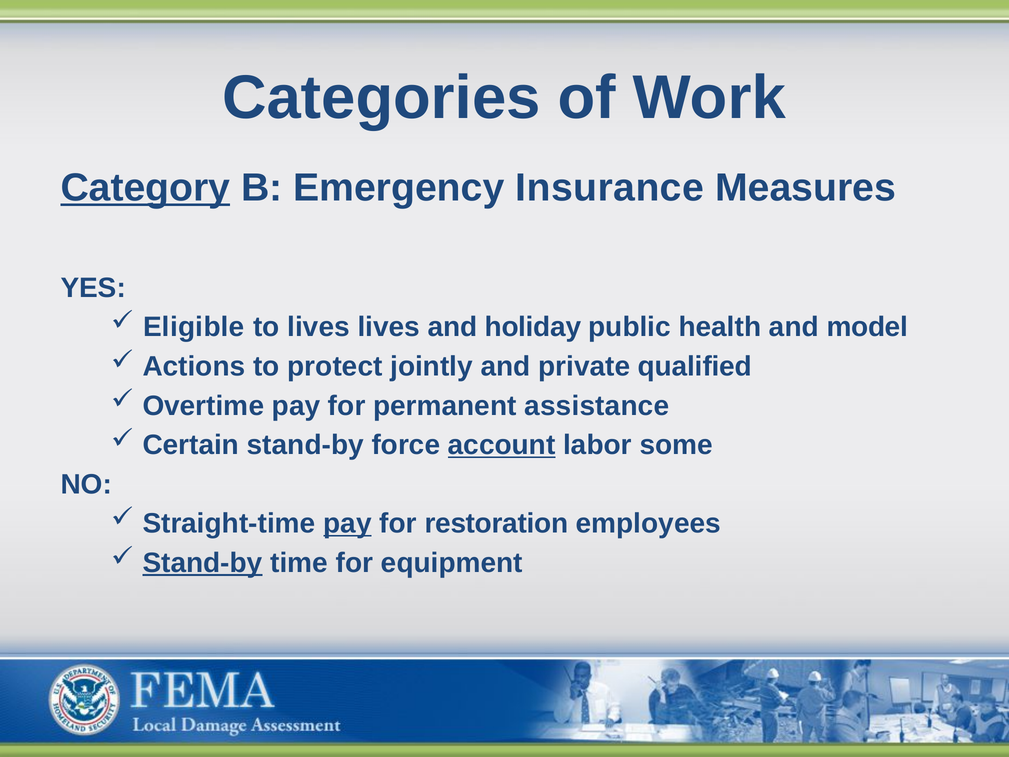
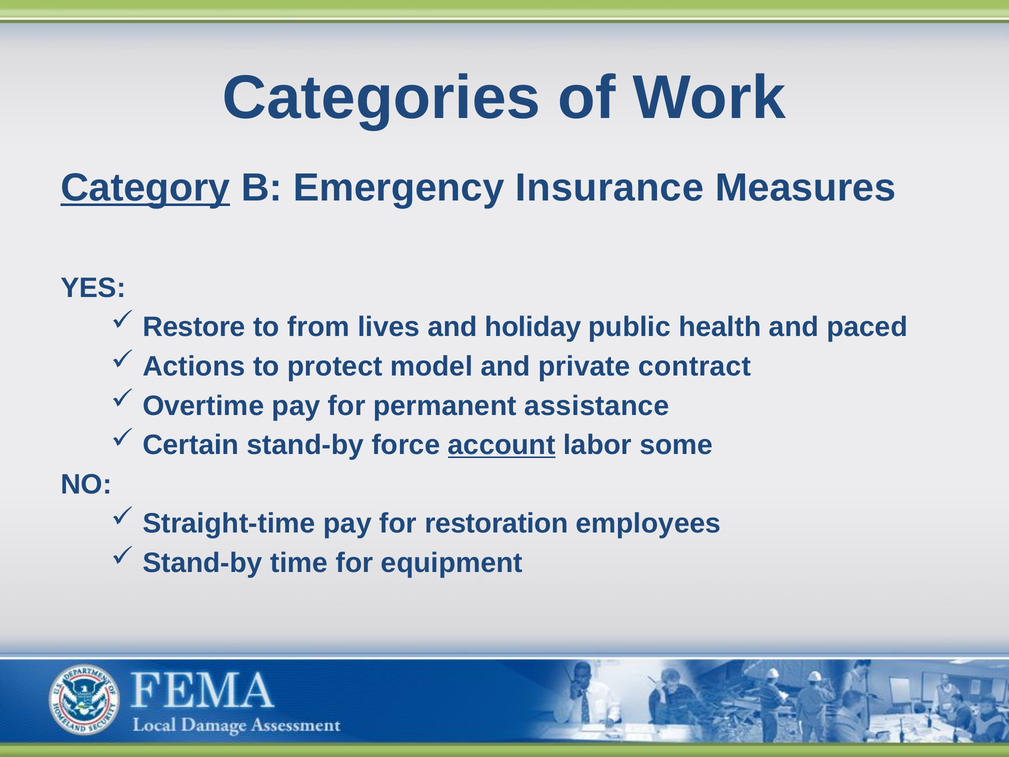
Eligible: Eligible -> Restore
to lives: lives -> from
model: model -> paced
jointly: jointly -> model
qualified: qualified -> contract
pay at (347, 523) underline: present -> none
Stand-by at (202, 563) underline: present -> none
